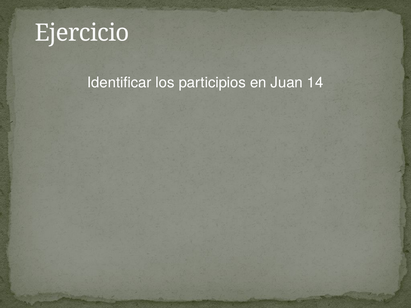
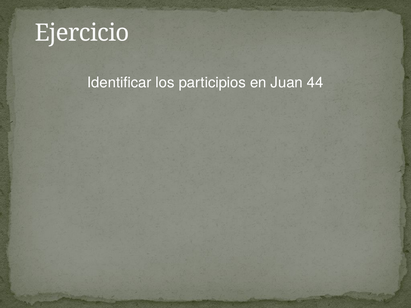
14: 14 -> 44
